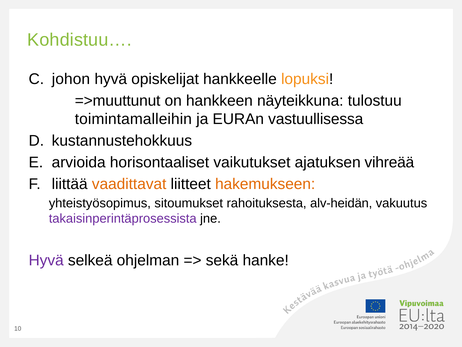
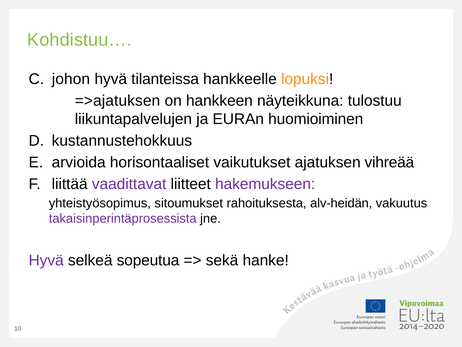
opiskelijat: opiskelijat -> tilanteissa
=>muuttunut: =>muuttunut -> =>ajatuksen
toimintamalleihin: toimintamalleihin -> liikuntapalvelujen
vastuullisessa: vastuullisessa -> huomioiminen
vaadittavat colour: orange -> purple
hakemukseen colour: orange -> purple
ohjelman: ohjelman -> sopeutua
